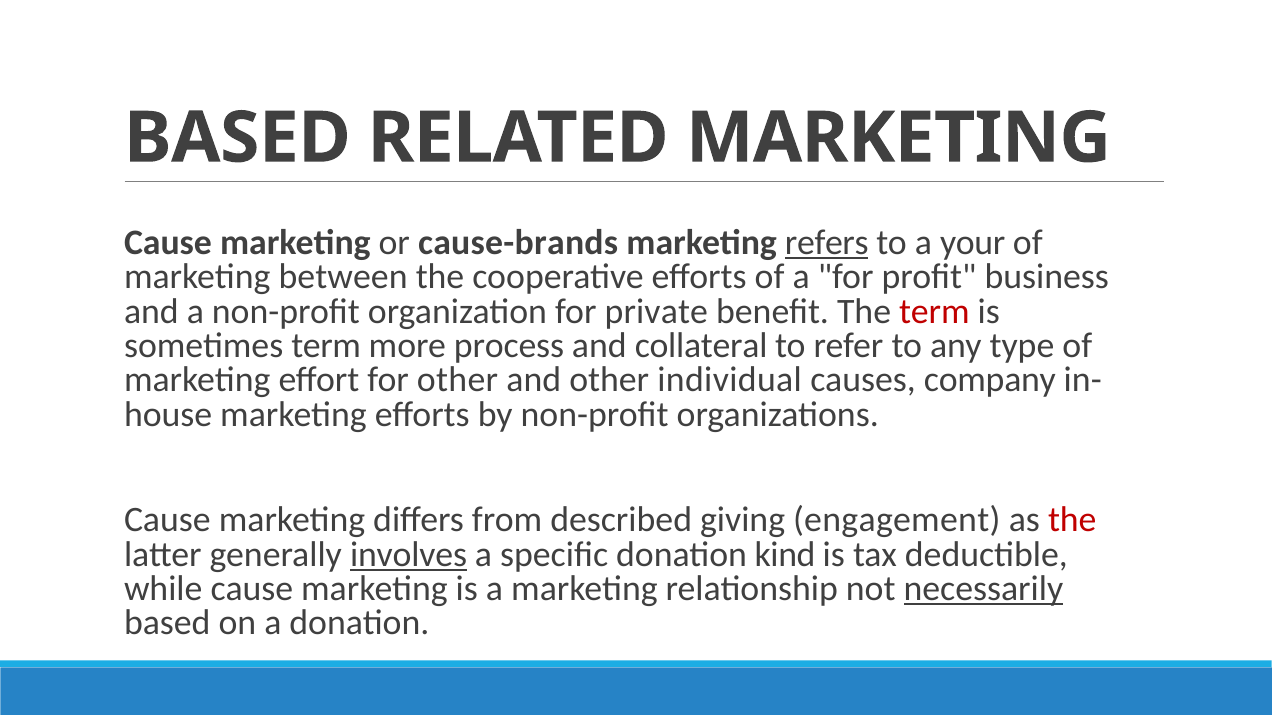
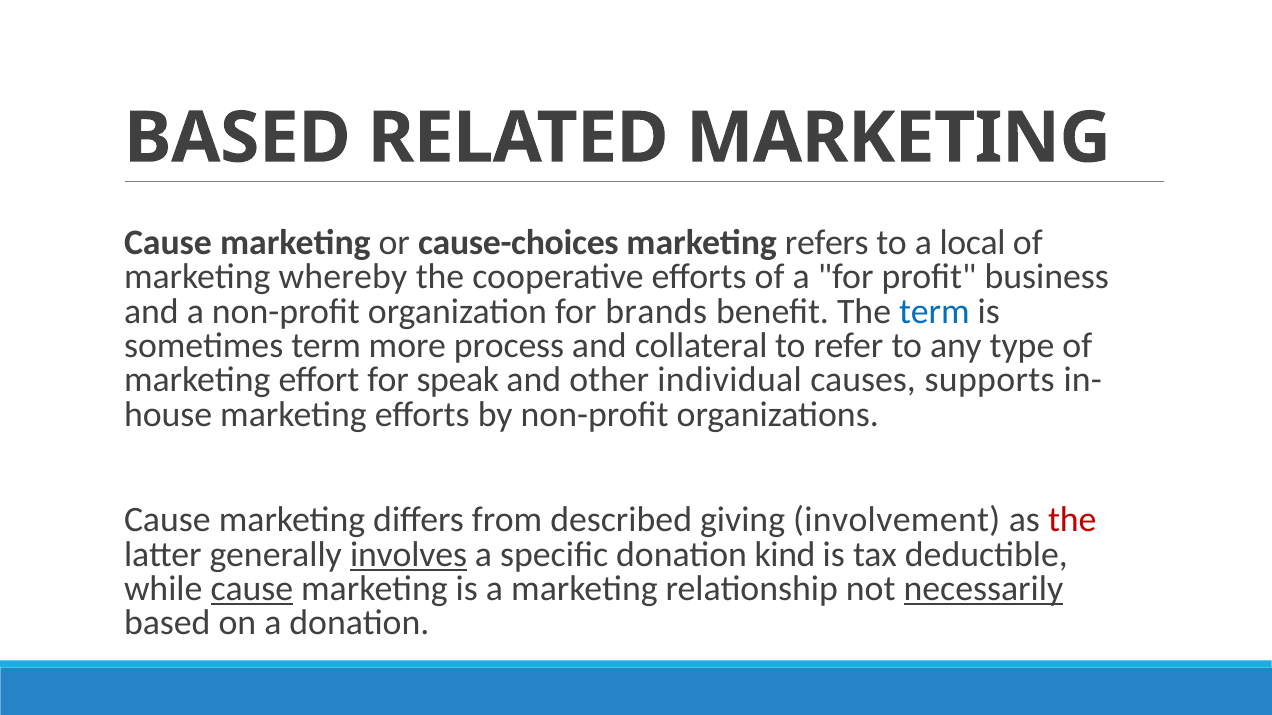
cause-brands: cause-brands -> cause-choices
refers underline: present -> none
your: your -> local
between: between -> whereby
private: private -> brands
term at (934, 311) colour: red -> blue
for other: other -> speak
company: company -> supports
engagement: engagement -> involvement
cause at (252, 589) underline: none -> present
